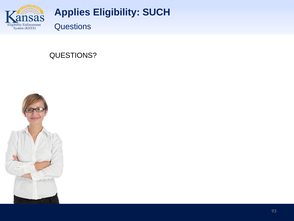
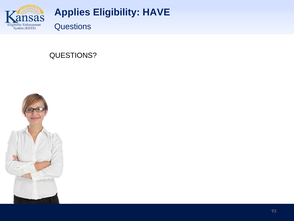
SUCH: SUCH -> HAVE
